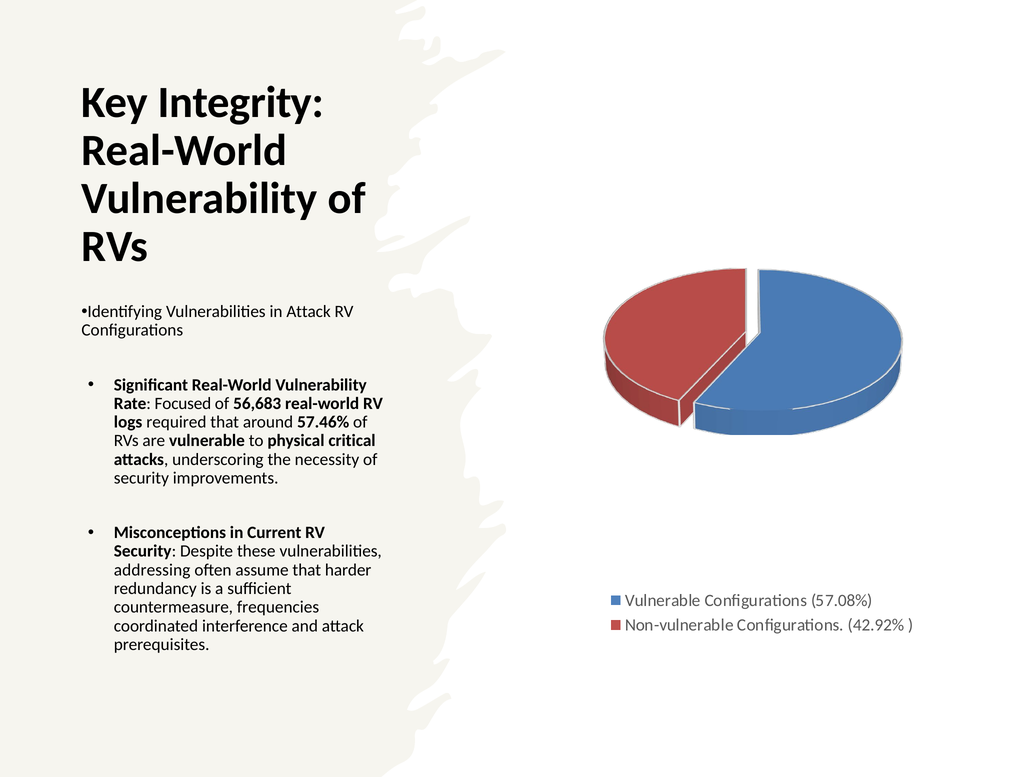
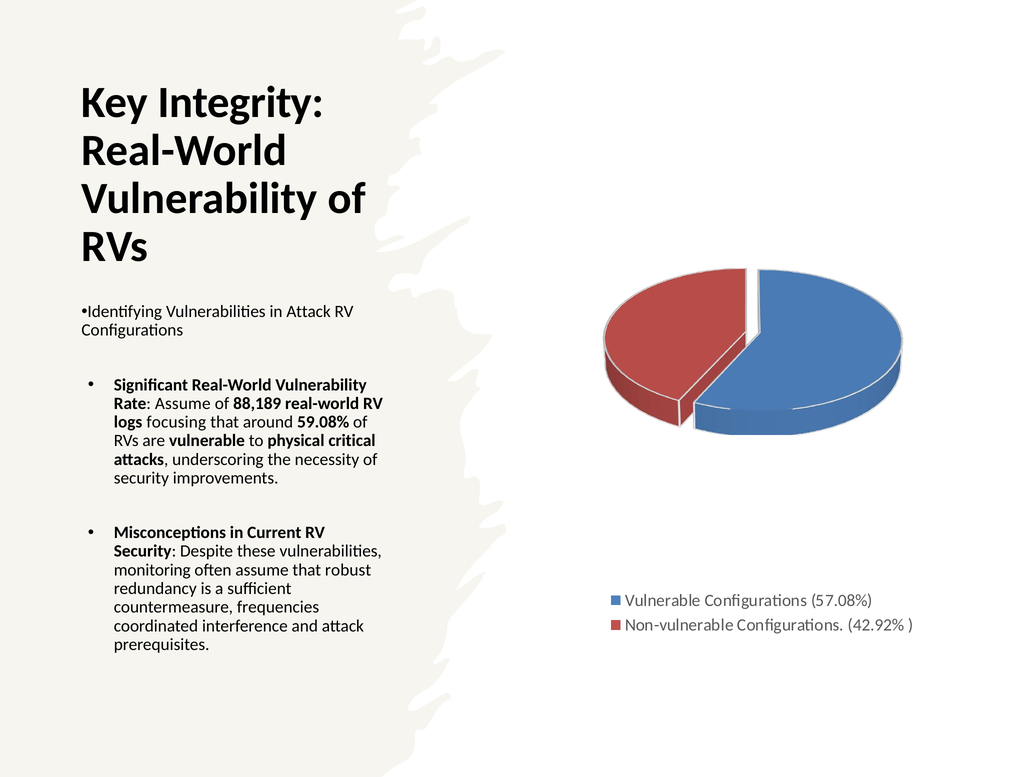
Rate Focused: Focused -> Assume
56,683: 56,683 -> 88,189
required: required -> focusing
57.46%: 57.46% -> 59.08%
addressing: addressing -> monitoring
harder: harder -> robust
